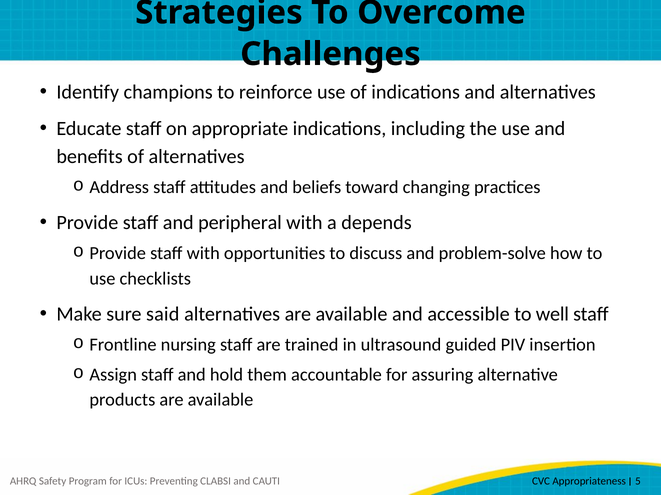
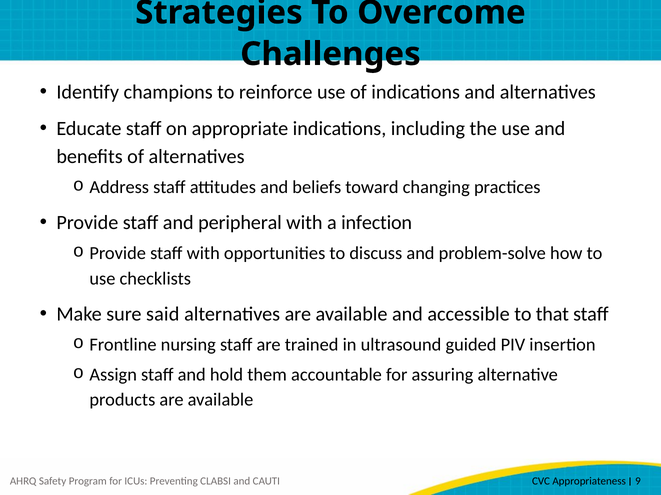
depends: depends -> infection
well: well -> that
5: 5 -> 9
